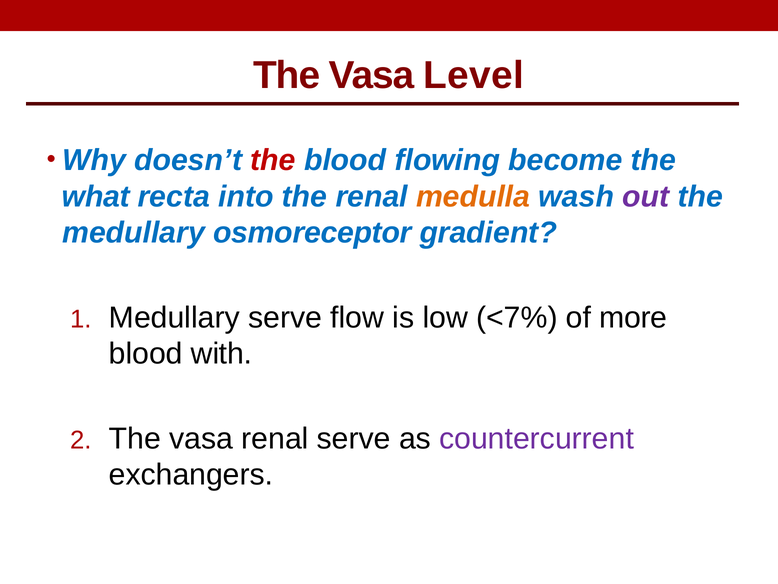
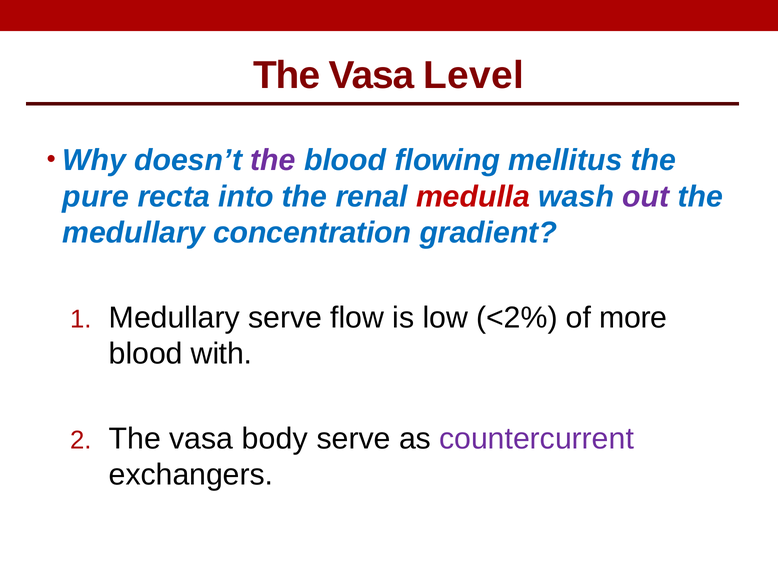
the at (273, 160) colour: red -> purple
become: become -> mellitus
what: what -> pure
medulla colour: orange -> red
osmoreceptor: osmoreceptor -> concentration
<7%: <7% -> <2%
vasa renal: renal -> body
